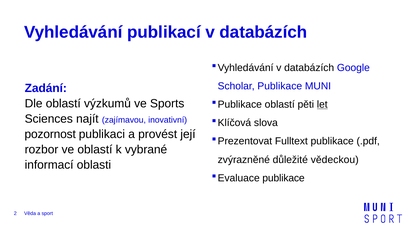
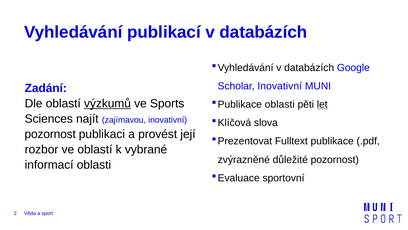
Scholar Publikace: Publikace -> Inovativní
výzkumů underline: none -> present
oblastí at (280, 104): oblastí -> oblasti
důležité vědeckou: vědeckou -> pozornost
publikace at (284, 178): publikace -> sportovní
